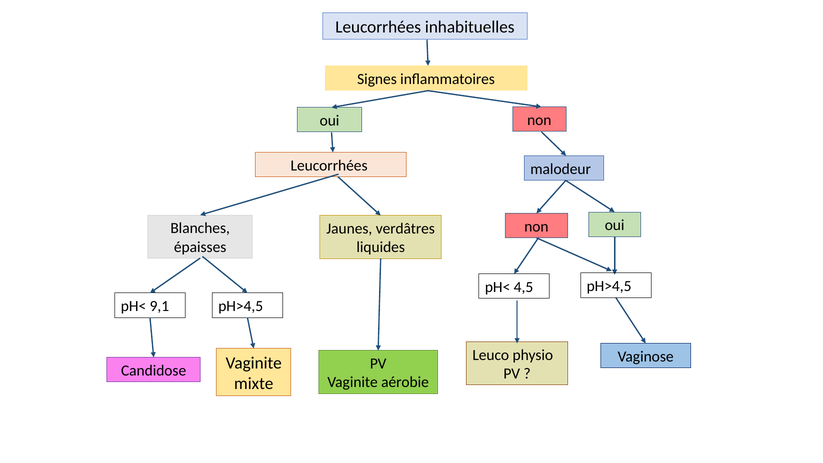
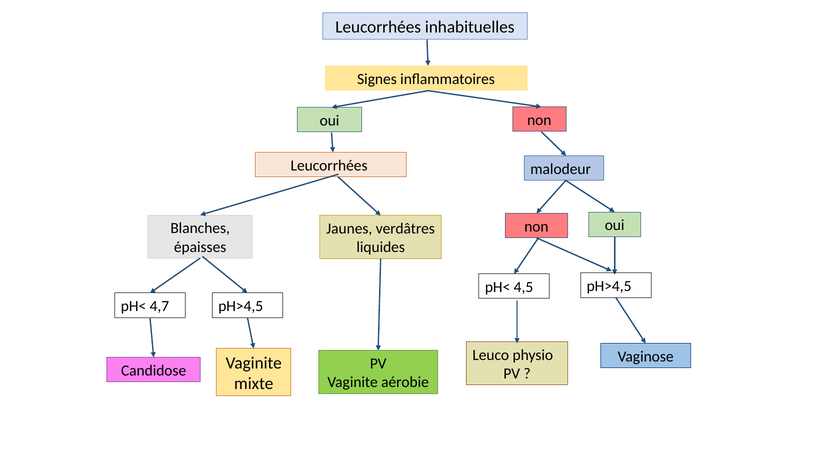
9,1: 9,1 -> 4,7
